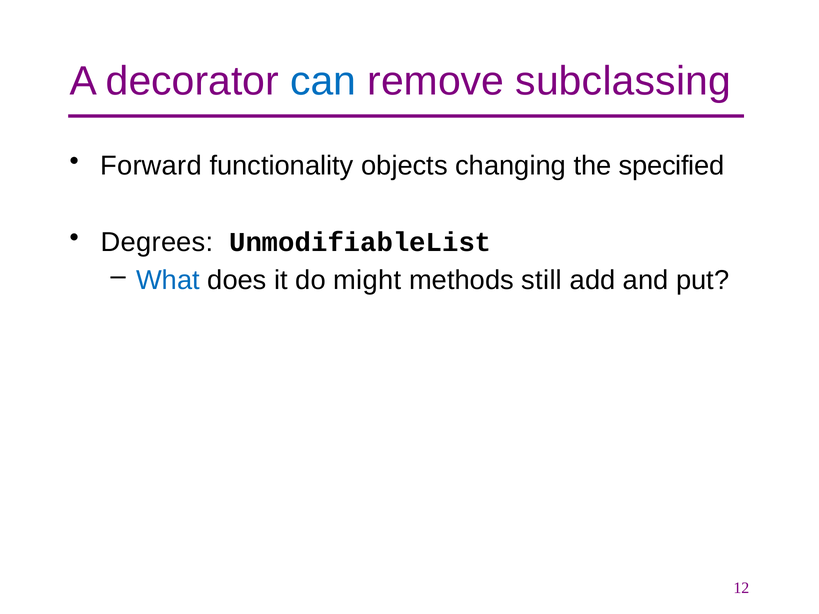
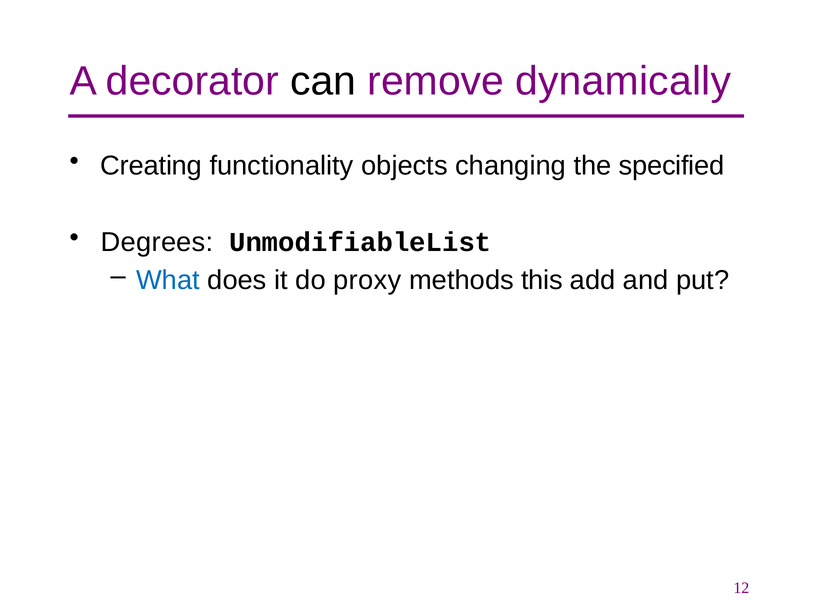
can colour: blue -> black
subclassing: subclassing -> dynamically
Forward: Forward -> Creating
might: might -> proxy
still: still -> this
